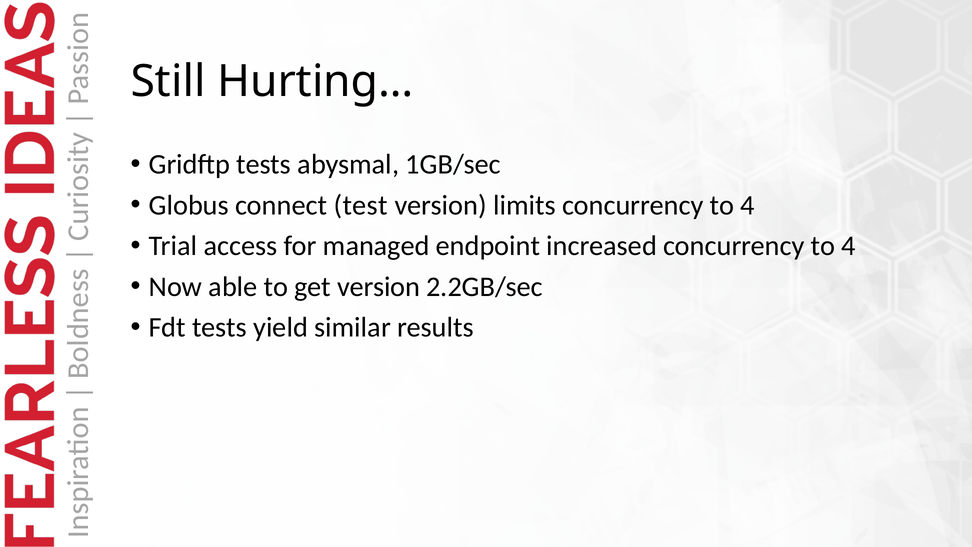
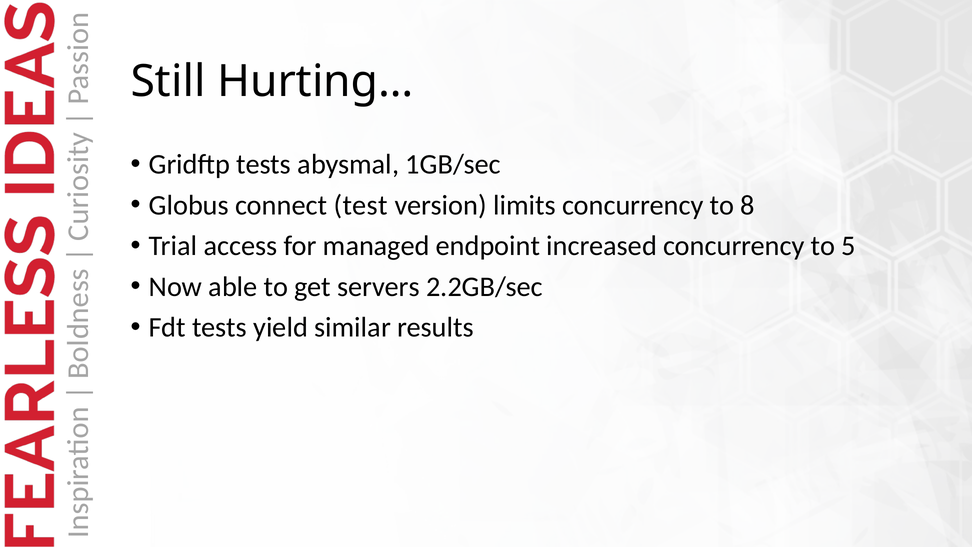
limits concurrency to 4: 4 -> 8
increased concurrency to 4: 4 -> 5
get version: version -> servers
